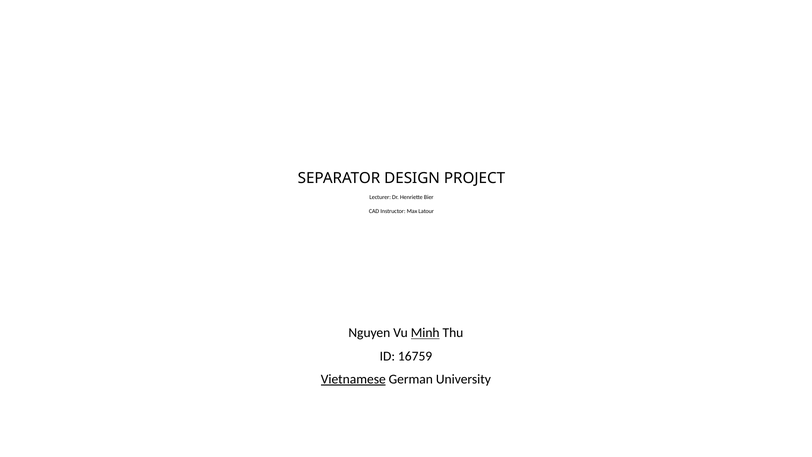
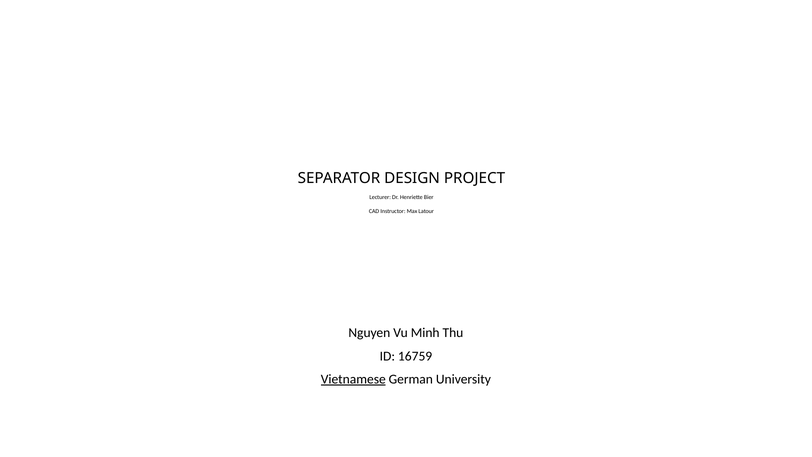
Minh underline: present -> none
